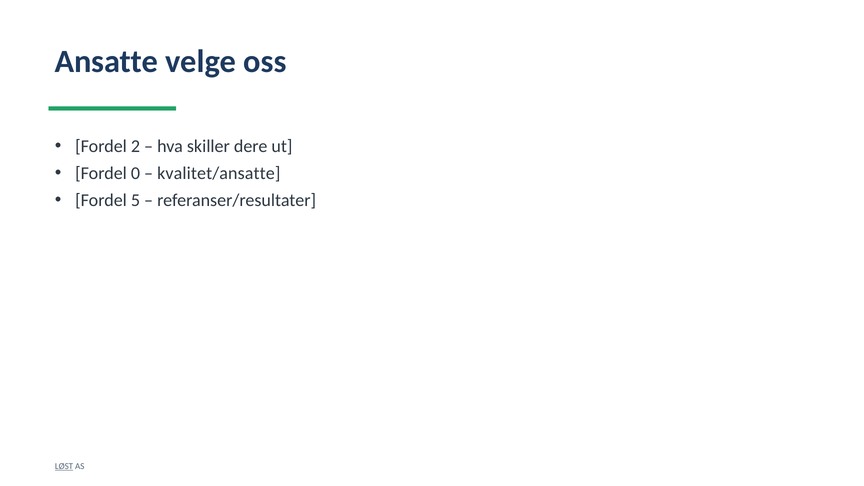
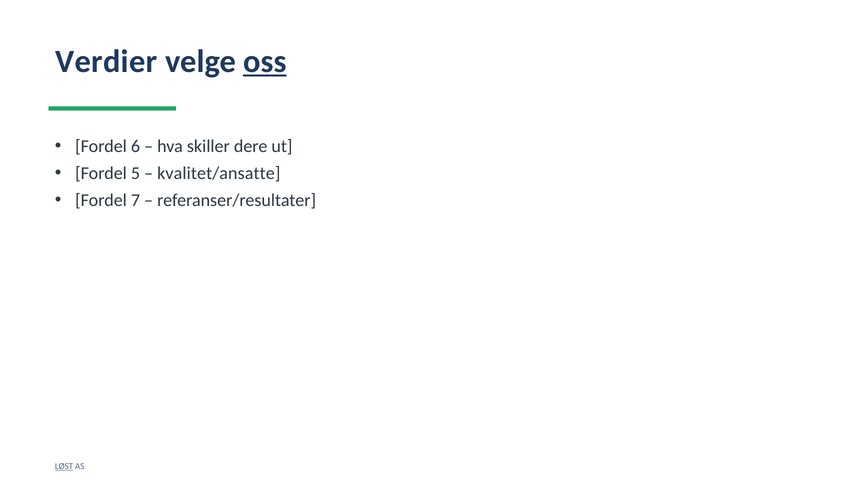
Ansatte: Ansatte -> Verdier
oss underline: none -> present
2: 2 -> 6
0: 0 -> 5
5: 5 -> 7
